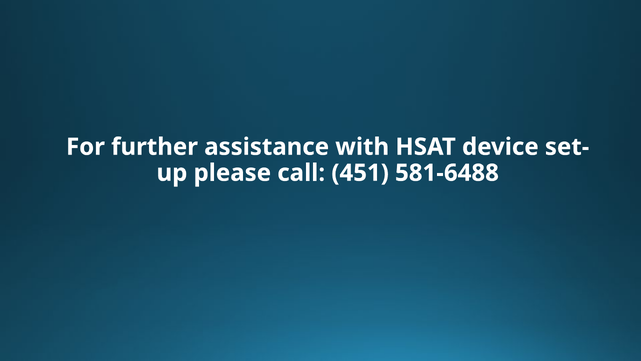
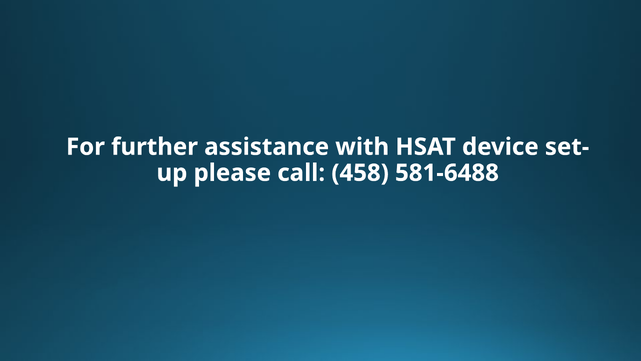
451: 451 -> 458
